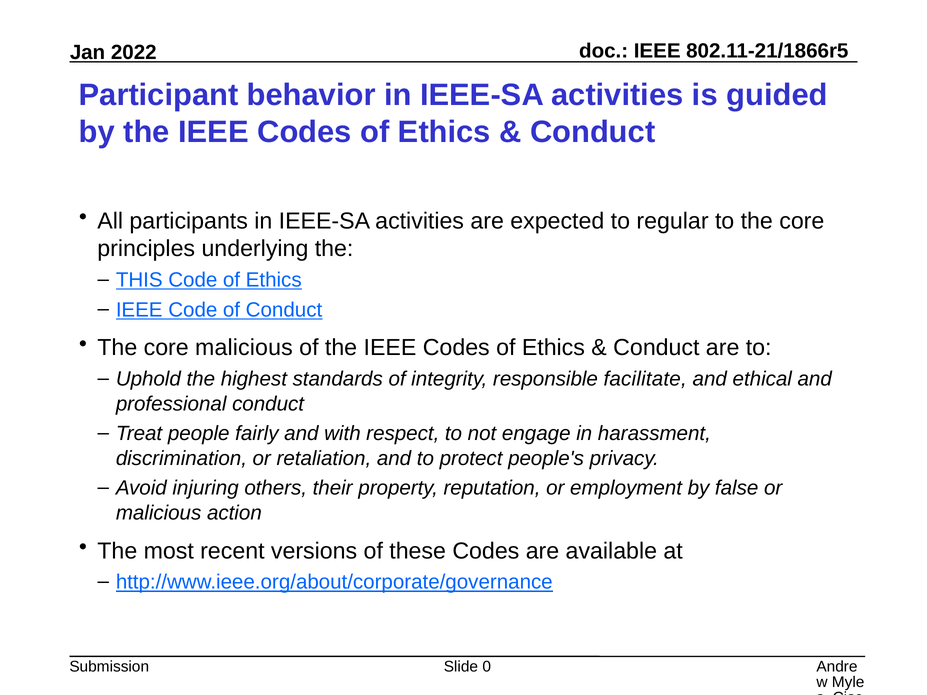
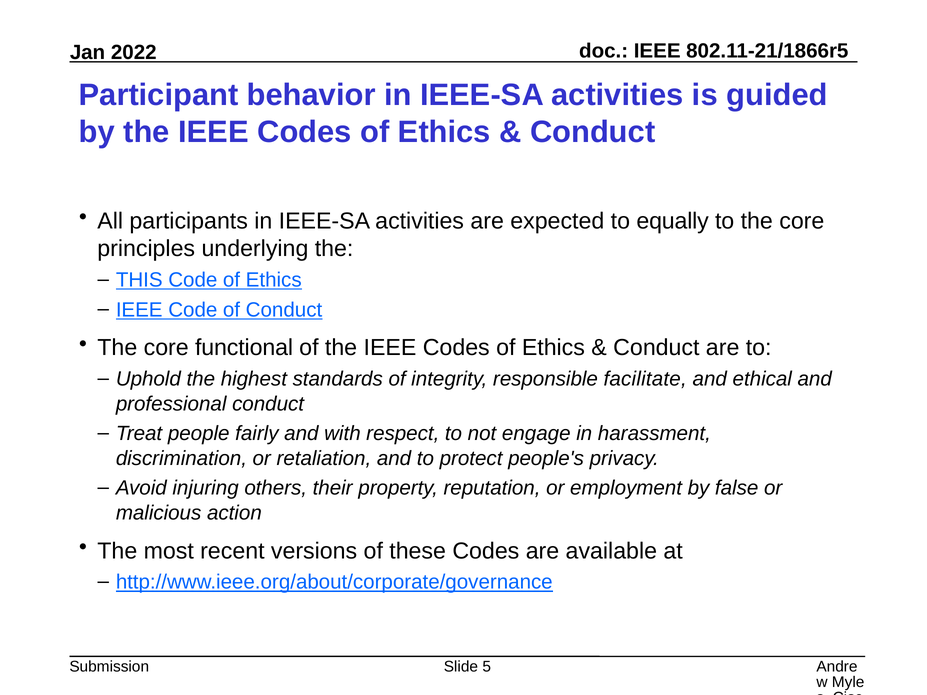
regular: regular -> equally
core malicious: malicious -> functional
0: 0 -> 5
